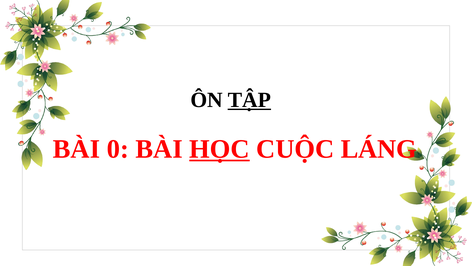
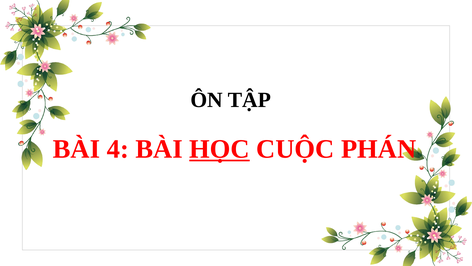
TẬP underline: present -> none
0: 0 -> 4
LÁNG: LÁNG -> PHÁN
